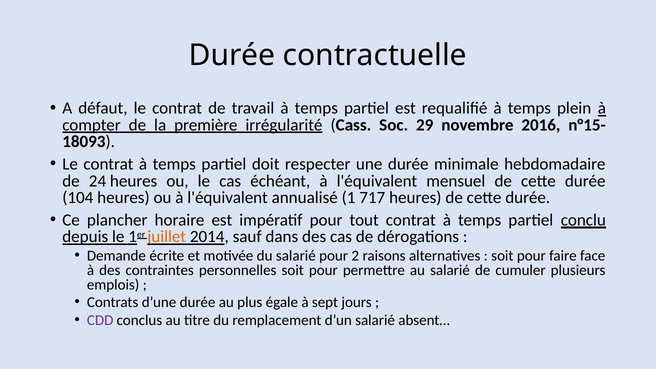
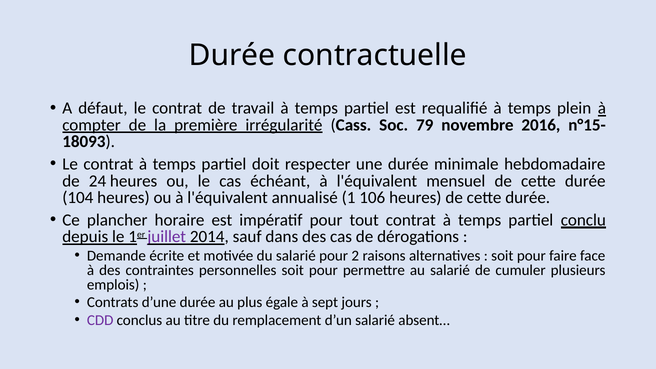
29: 29 -> 79
717: 717 -> 106
juillet colour: orange -> purple
